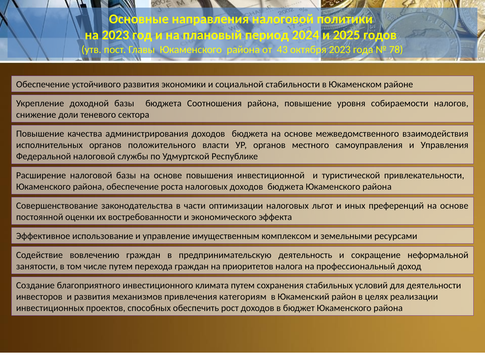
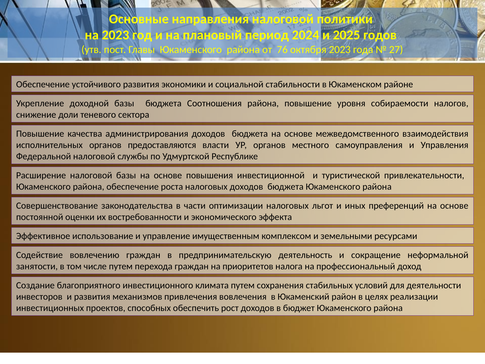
43: 43 -> 76
78: 78 -> 27
положительного: положительного -> предоставляются
категориям: категориям -> вовлечения
